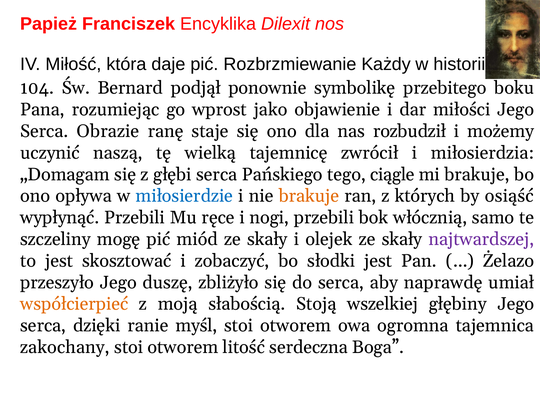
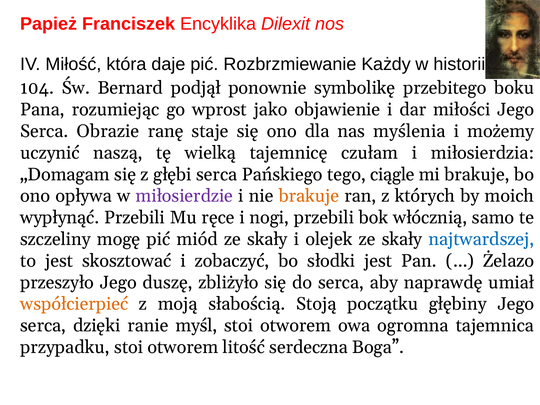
rozbudził: rozbudził -> myślenia
zwrócił: zwrócił -> czułam
miłosierdzie colour: blue -> purple
osiąść: osiąść -> moich
najtwardszej colour: purple -> blue
wszelkiej: wszelkiej -> początku
zakochany: zakochany -> przypadku
